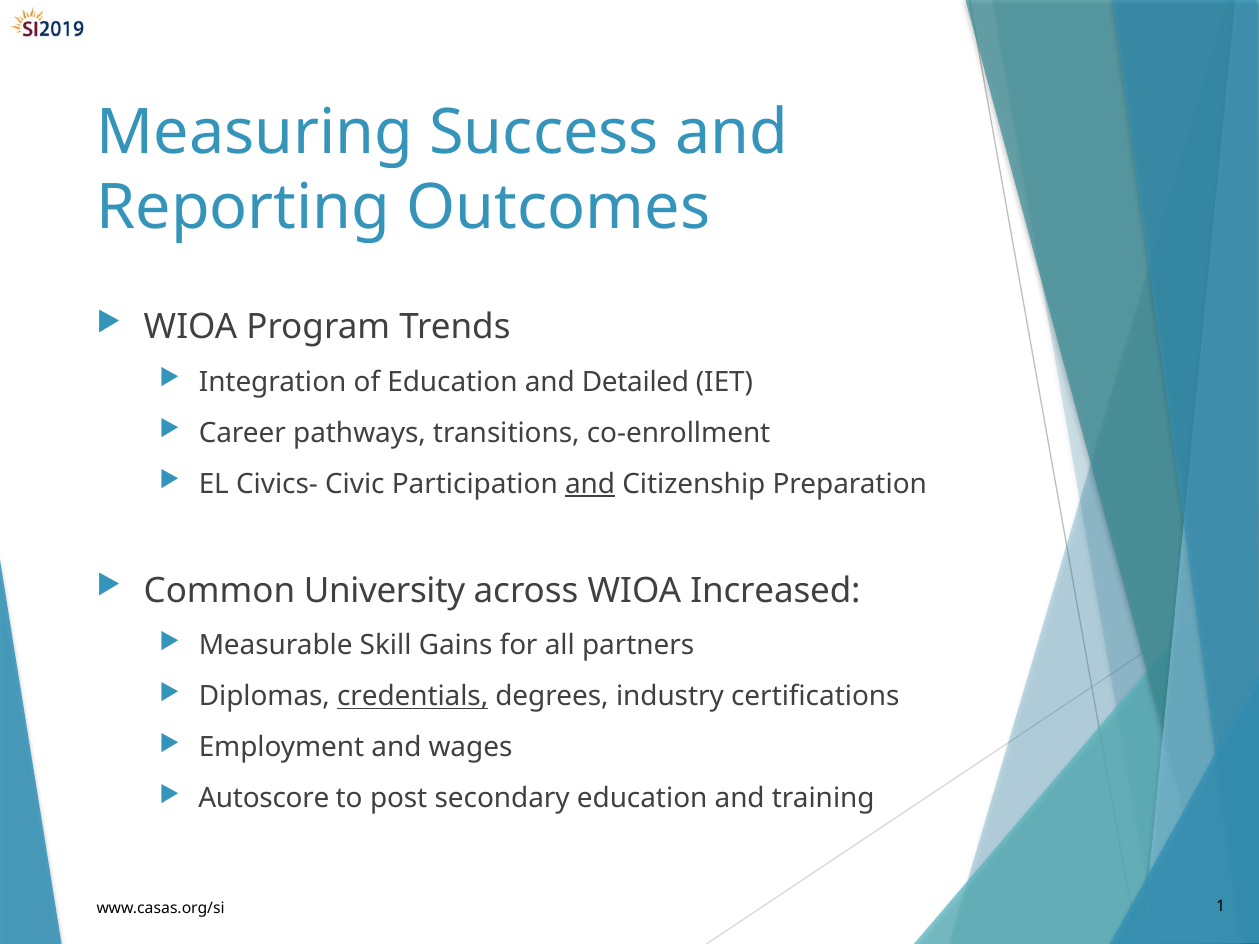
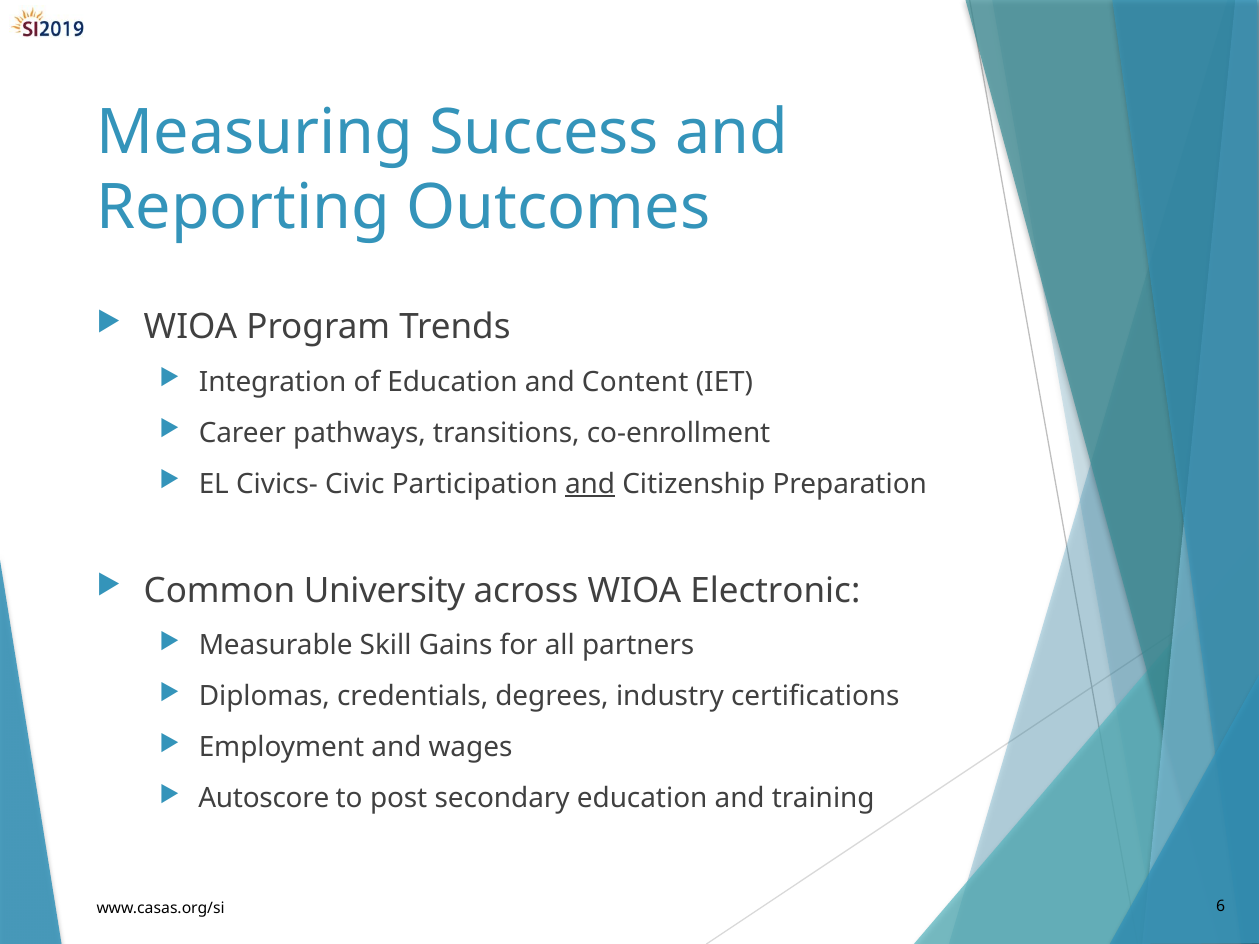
Detailed: Detailed -> Content
Increased: Increased -> Electronic
credentials underline: present -> none
1: 1 -> 6
